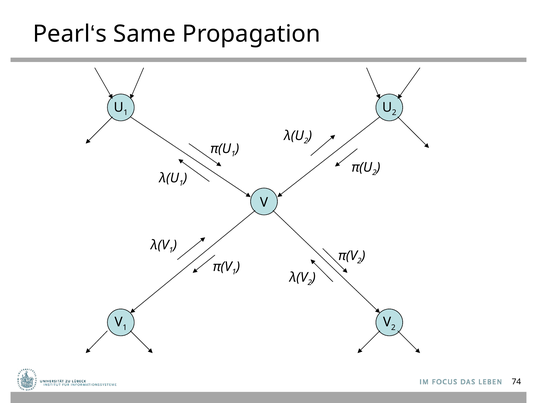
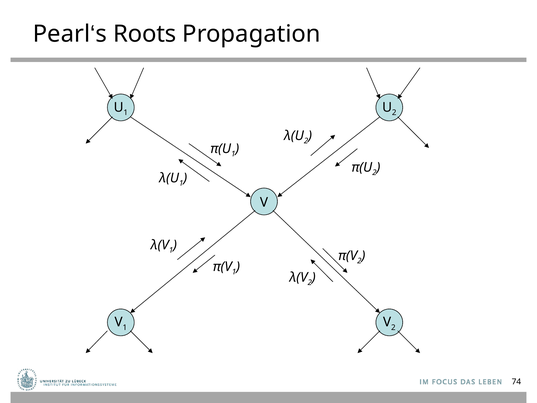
Same: Same -> Roots
